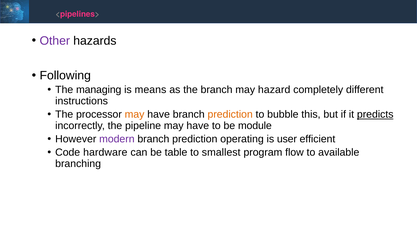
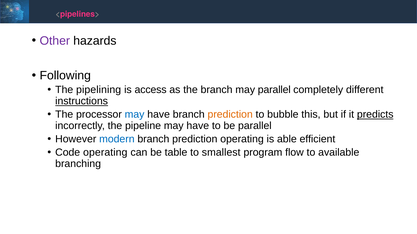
managing: managing -> pipelining
means: means -> access
may hazard: hazard -> parallel
instructions underline: none -> present
may at (135, 115) colour: orange -> blue
be module: module -> parallel
modern colour: purple -> blue
user: user -> able
Code hardware: hardware -> operating
